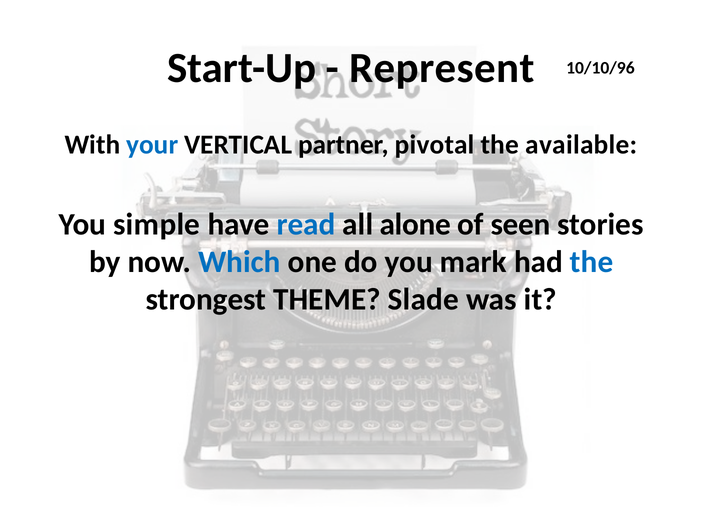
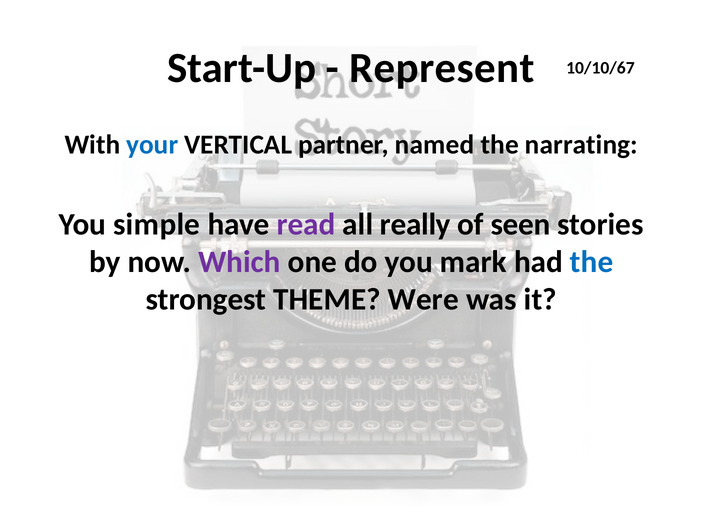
10/10/96: 10/10/96 -> 10/10/67
pivotal: pivotal -> named
available: available -> narrating
read colour: blue -> purple
alone: alone -> really
Which colour: blue -> purple
Slade: Slade -> Were
